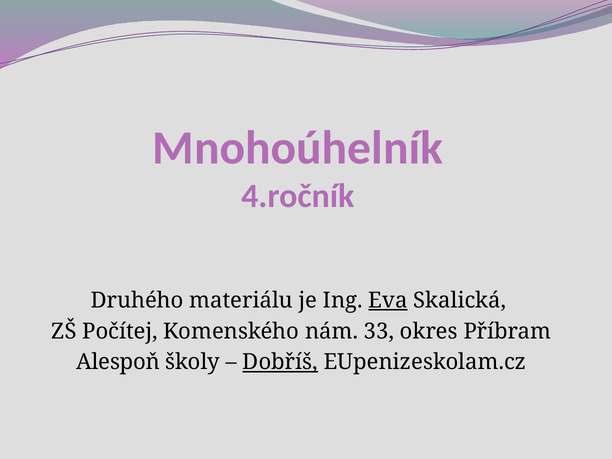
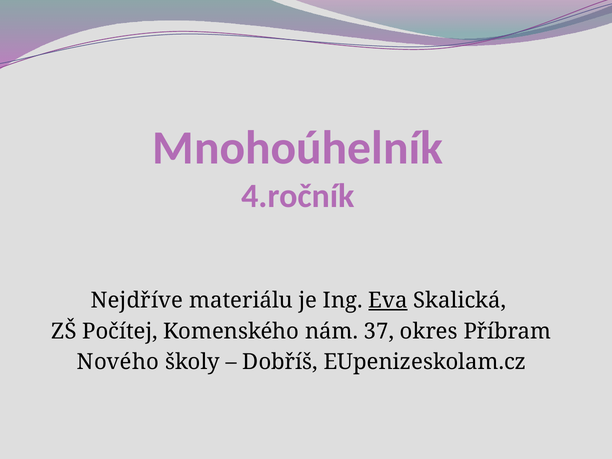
Druhého: Druhého -> Nejdříve
33: 33 -> 37
Alespoň: Alespoň -> Nového
Dobříš underline: present -> none
